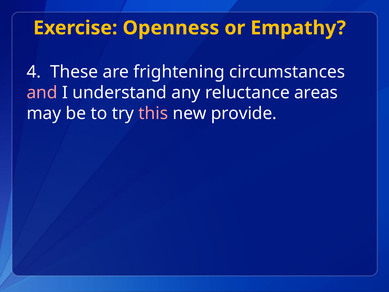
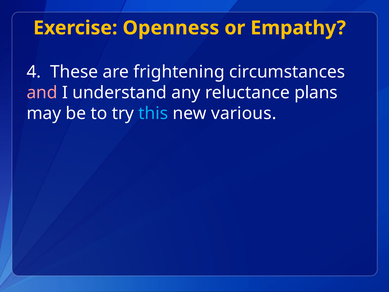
areas: areas -> plans
this colour: pink -> light blue
provide: provide -> various
